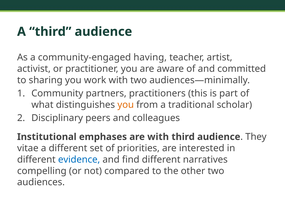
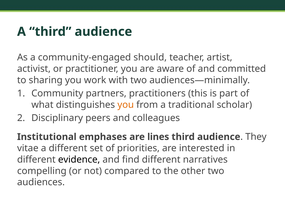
having: having -> should
are with: with -> lines
evidence colour: blue -> black
